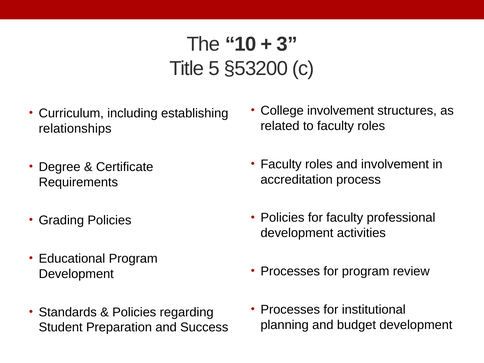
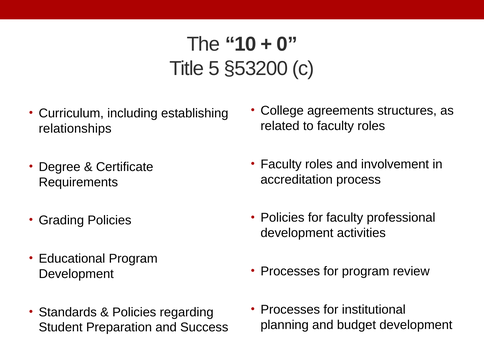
3: 3 -> 0
College involvement: involvement -> agreements
